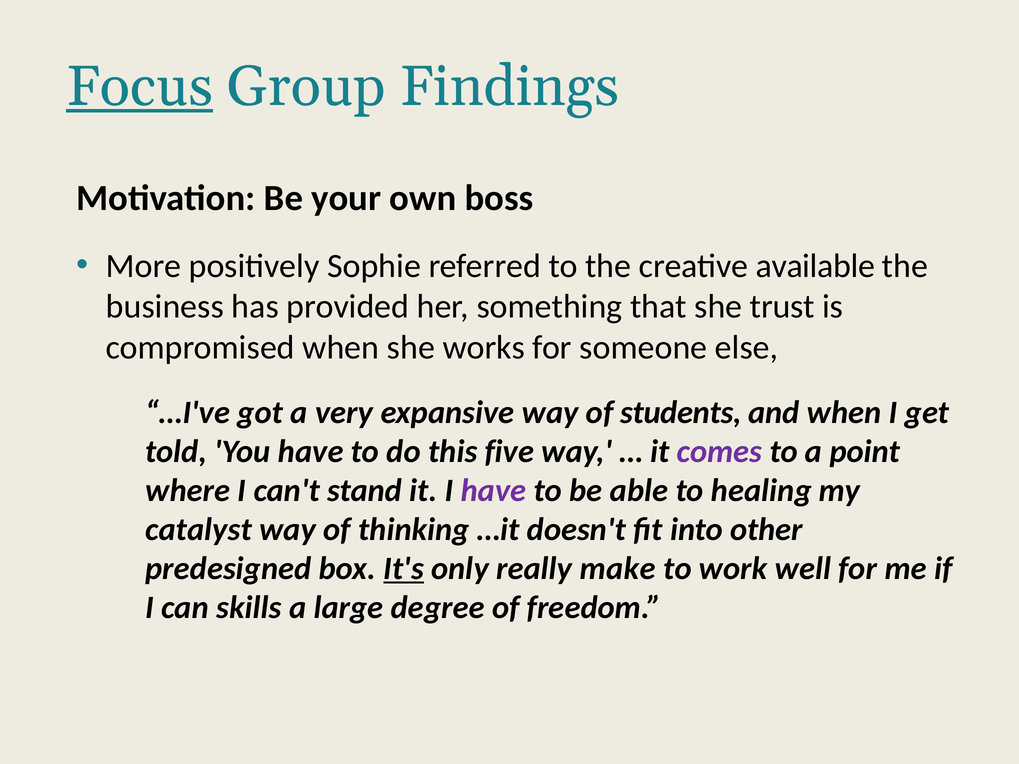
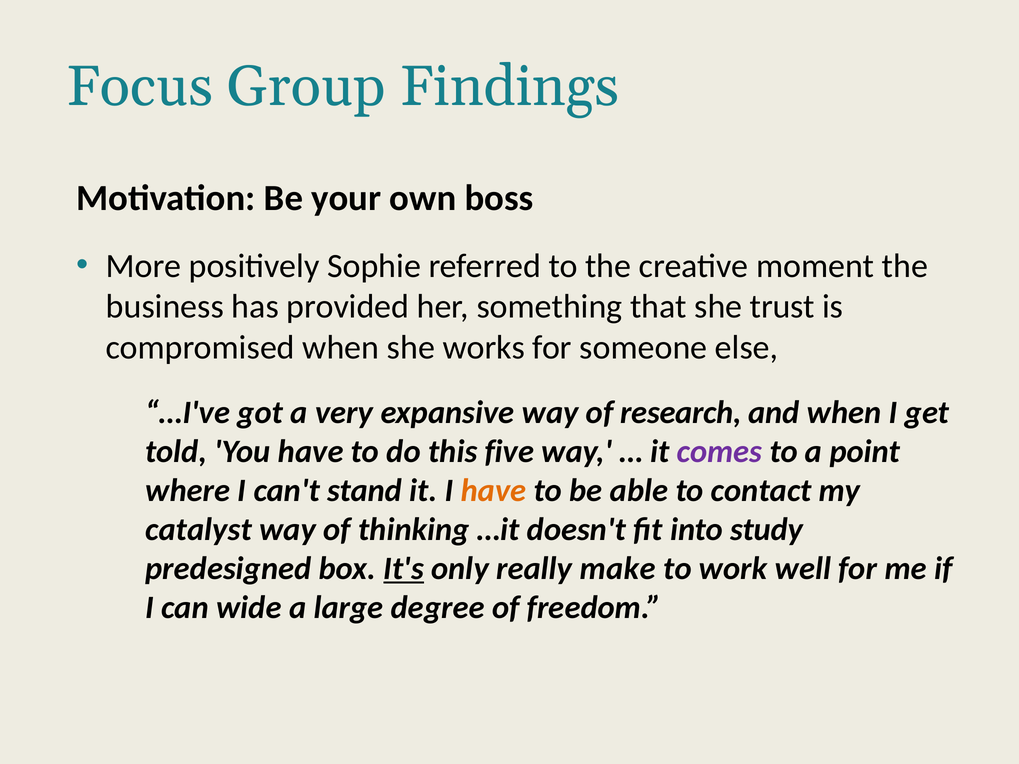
Focus underline: present -> none
available: available -> moment
students: students -> research
have at (494, 491) colour: purple -> orange
healing: healing -> contact
other: other -> study
skills: skills -> wide
